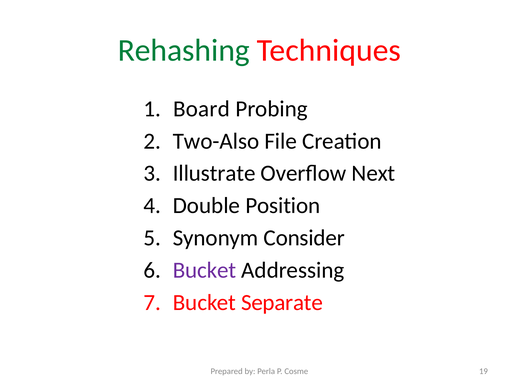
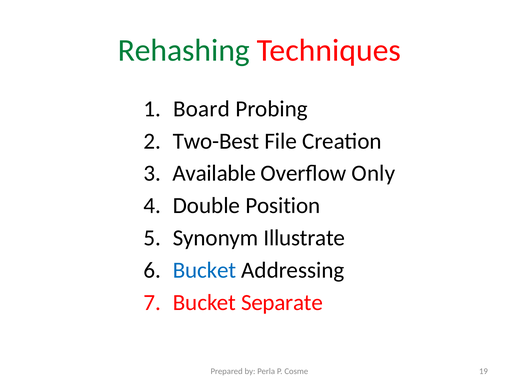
Two-Also: Two-Also -> Two-Best
Illustrate: Illustrate -> Available
Next: Next -> Only
Consider: Consider -> Illustrate
Bucket at (204, 270) colour: purple -> blue
